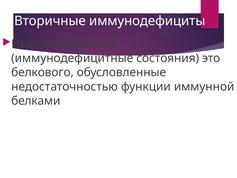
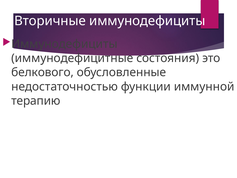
белками: белками -> терапию
